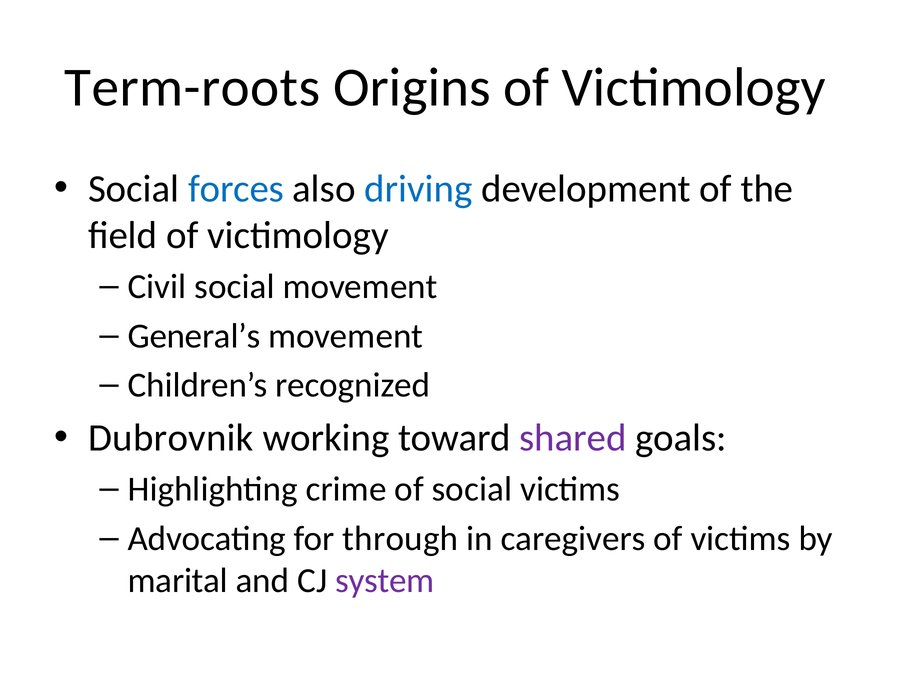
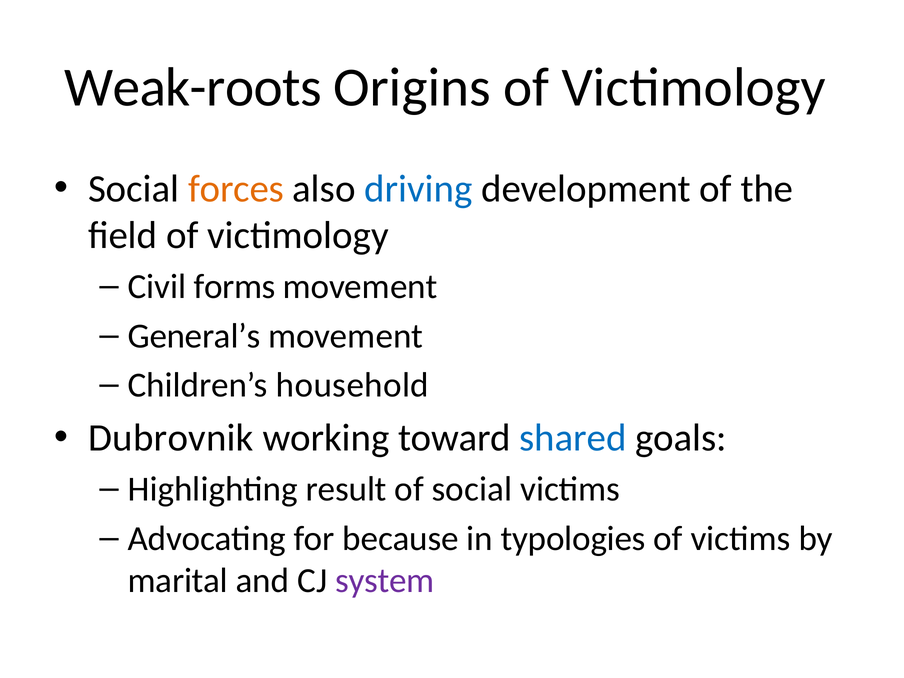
Term-roots: Term-roots -> Weak-roots
forces colour: blue -> orange
Civil social: social -> forms
recognized: recognized -> household
shared colour: purple -> blue
crime: crime -> result
through: through -> because
caregivers: caregivers -> typologies
